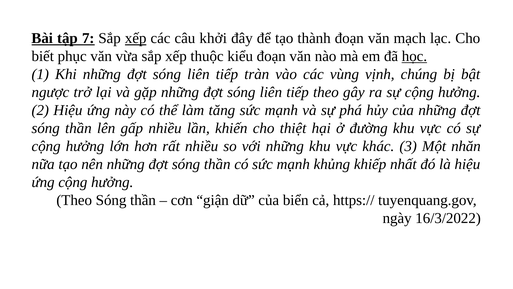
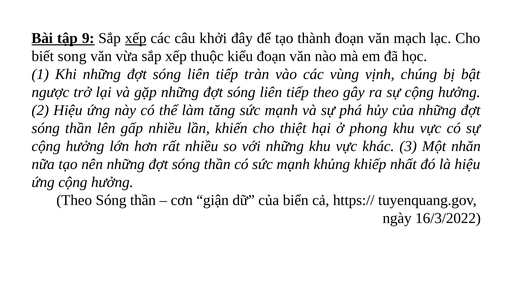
7: 7 -> 9
phục: phục -> song
học underline: present -> none
đường: đường -> phong
